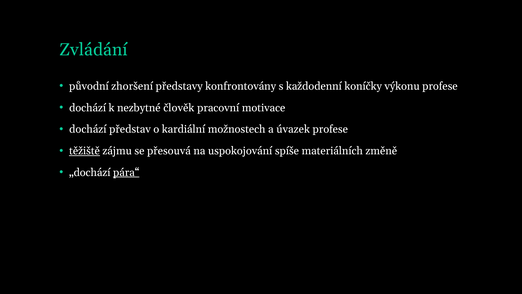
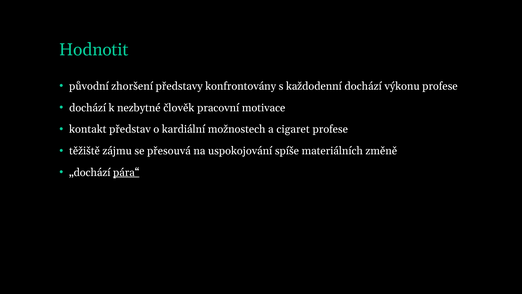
Zvládání: Zvládání -> Hodnotit
každodenní koníčky: koníčky -> dochází
dochází at (88, 129): dochází -> kontakt
úvazek: úvazek -> cigaret
těžiště underline: present -> none
